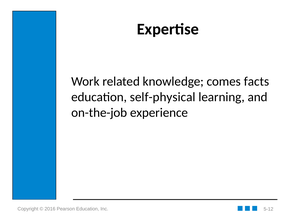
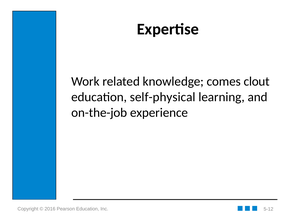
facts: facts -> clout
